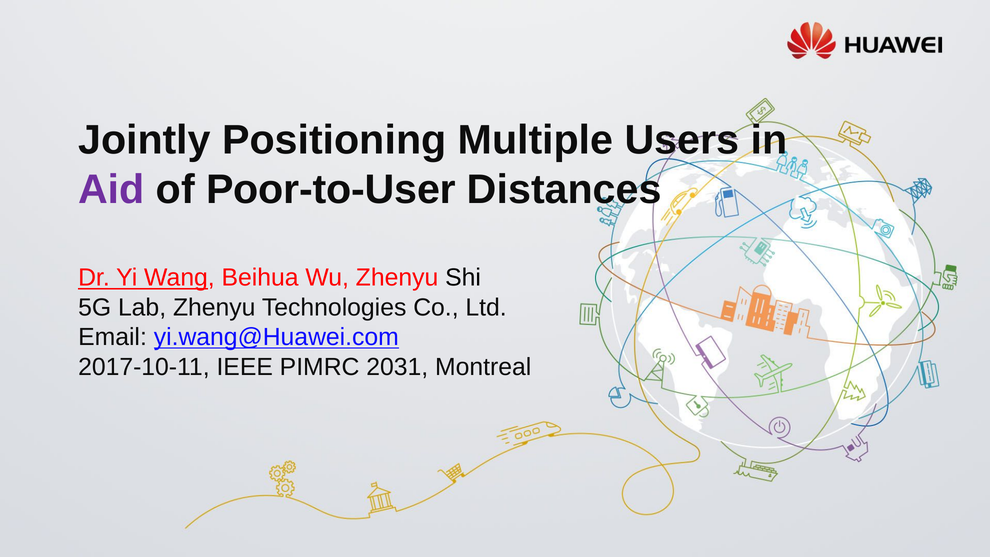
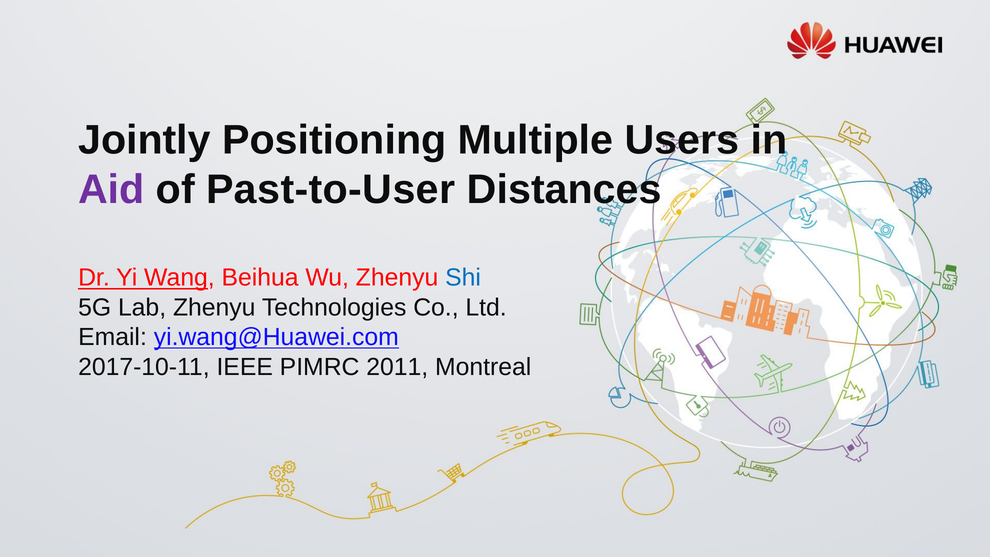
Poor-to-User: Poor-to-User -> Past-to-User
Shi colour: black -> blue
2031: 2031 -> 2011
